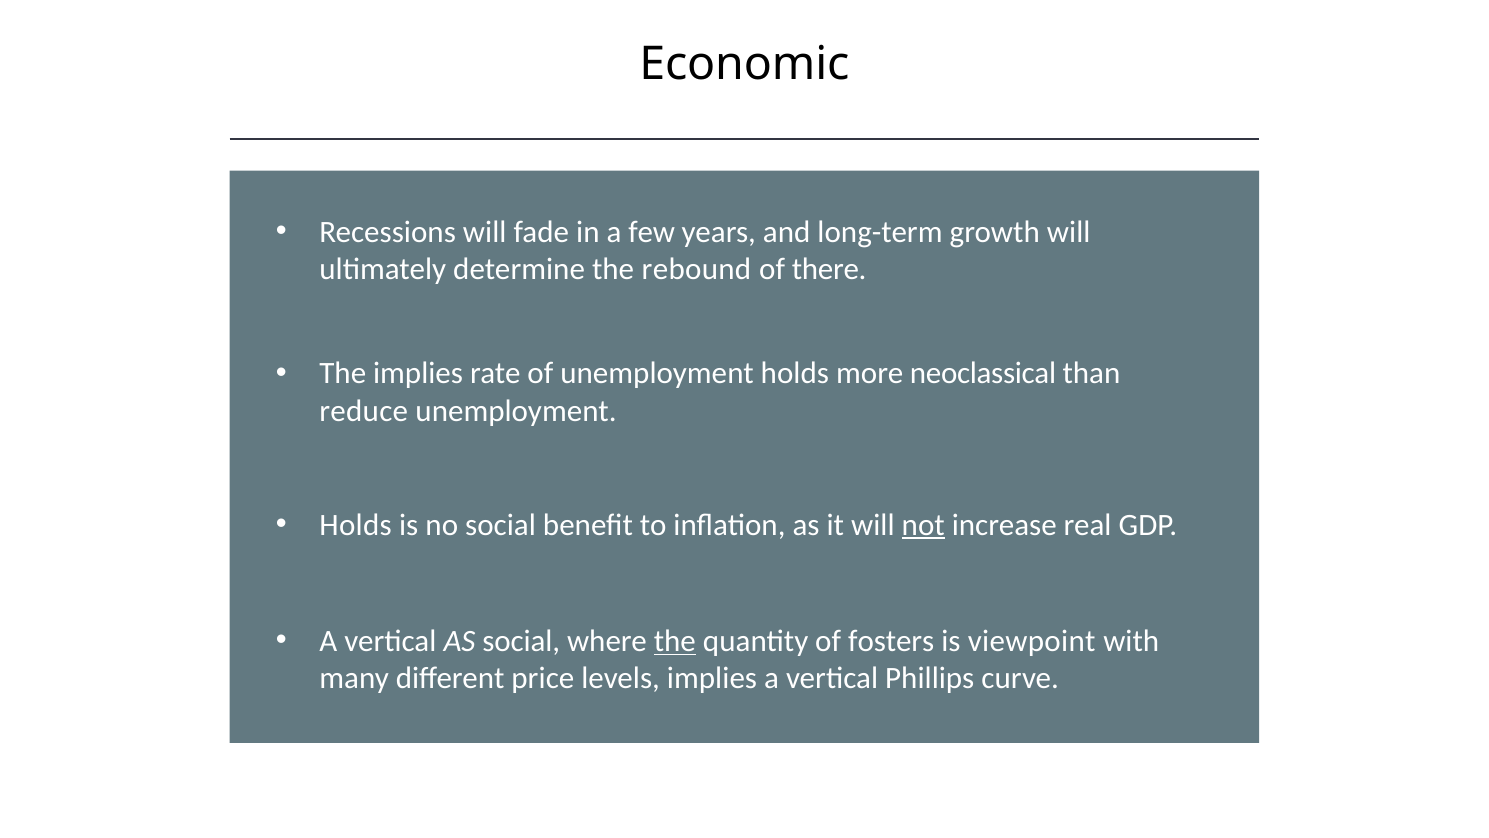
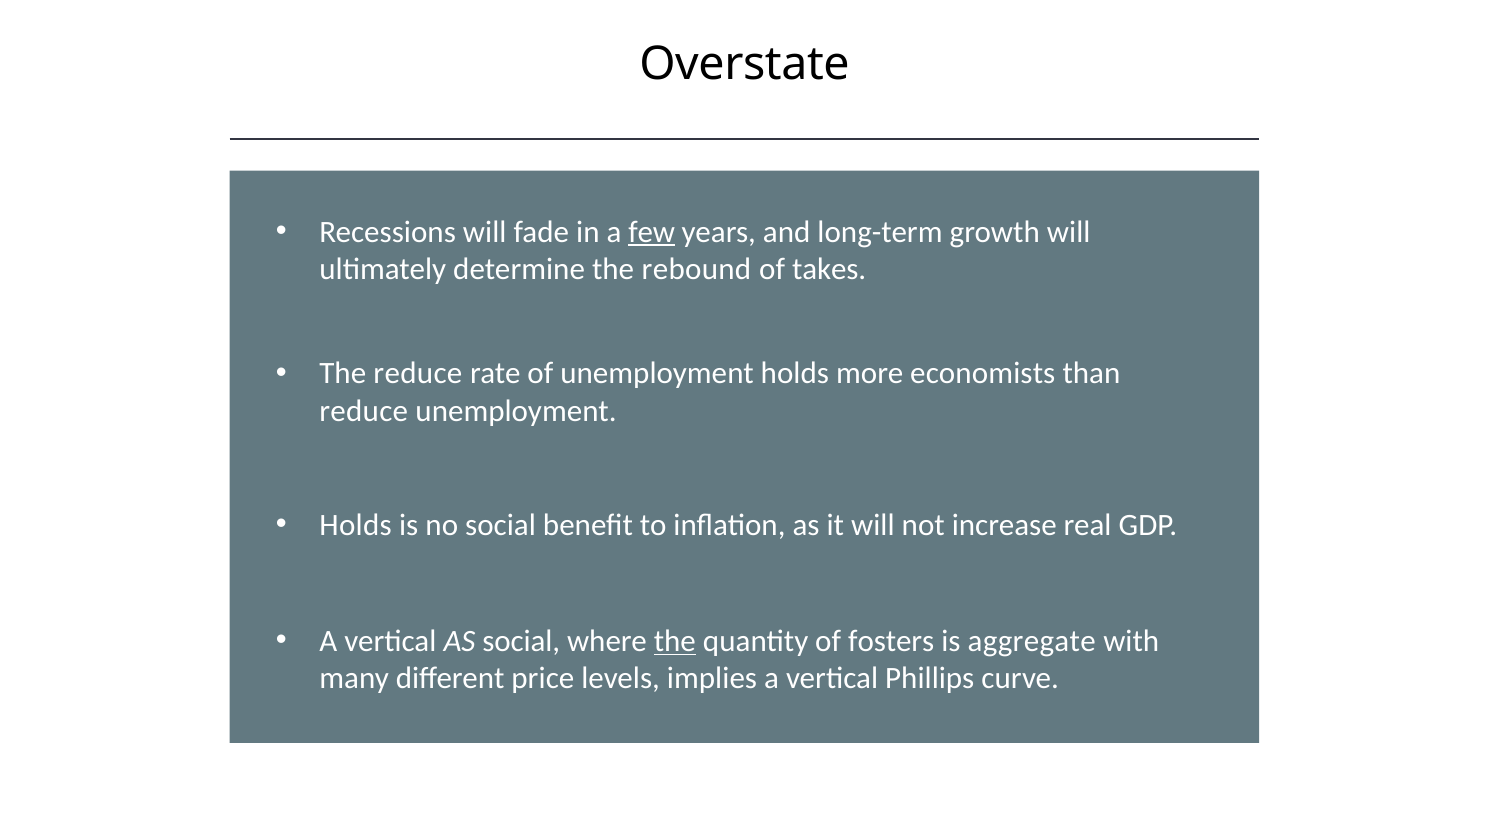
Economic at (744, 64): Economic -> Overstate
few underline: none -> present
there: there -> takes
The implies: implies -> reduce
neoclassical: neoclassical -> economists
not underline: present -> none
viewpoint: viewpoint -> aggregate
